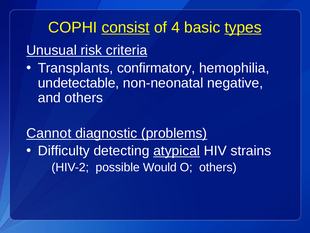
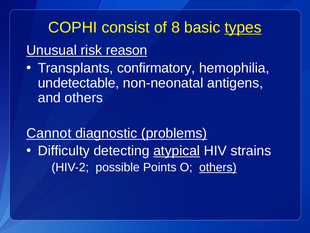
consist underline: present -> none
4: 4 -> 8
criteria: criteria -> reason
negative: negative -> antigens
Would: Would -> Points
others at (218, 167) underline: none -> present
